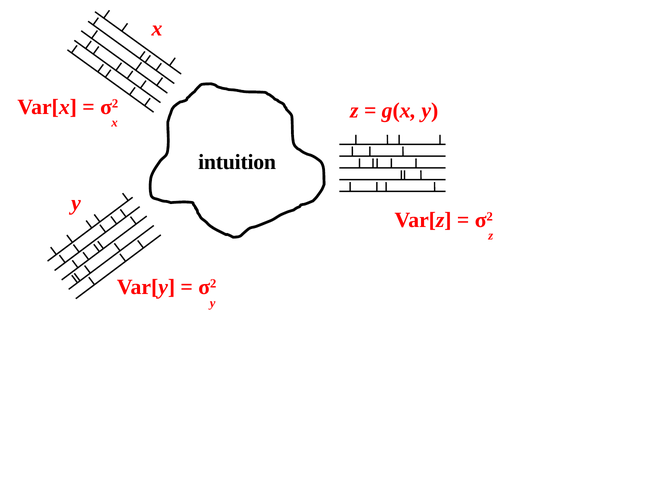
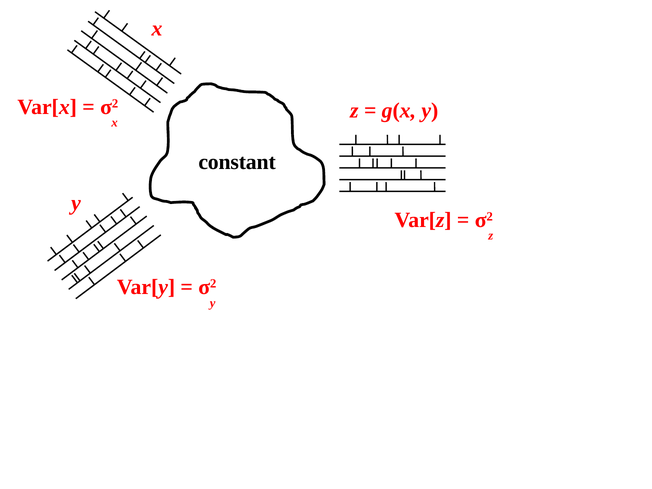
intuition: intuition -> constant
